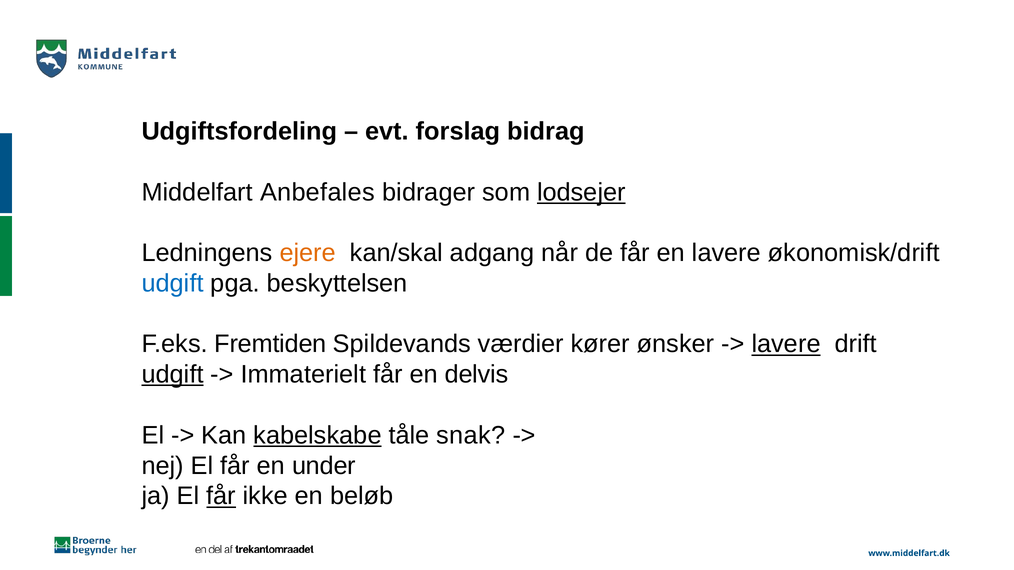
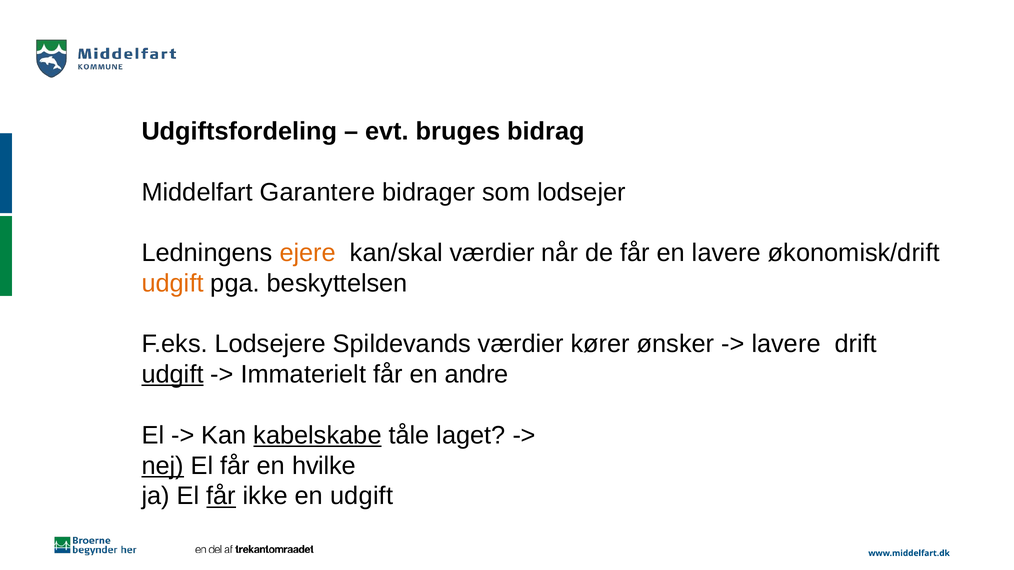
forslag: forslag -> bruges
Anbefales: Anbefales -> Garantere
lodsejer underline: present -> none
kan/skal adgang: adgang -> værdier
udgift at (173, 284) colour: blue -> orange
Fremtiden: Fremtiden -> Lodsejere
lavere at (786, 344) underline: present -> none
delvis: delvis -> andre
snak: snak -> laget
nej underline: none -> present
under: under -> hvilke
en beløb: beløb -> udgift
